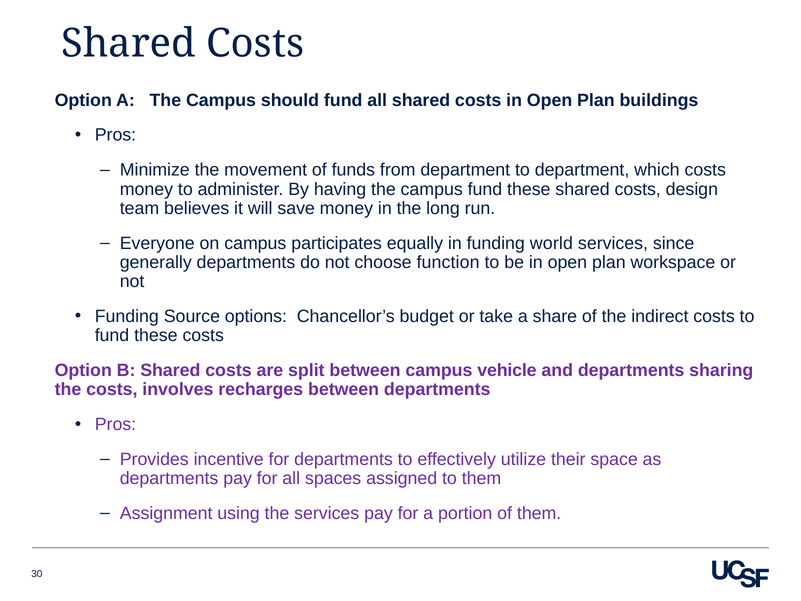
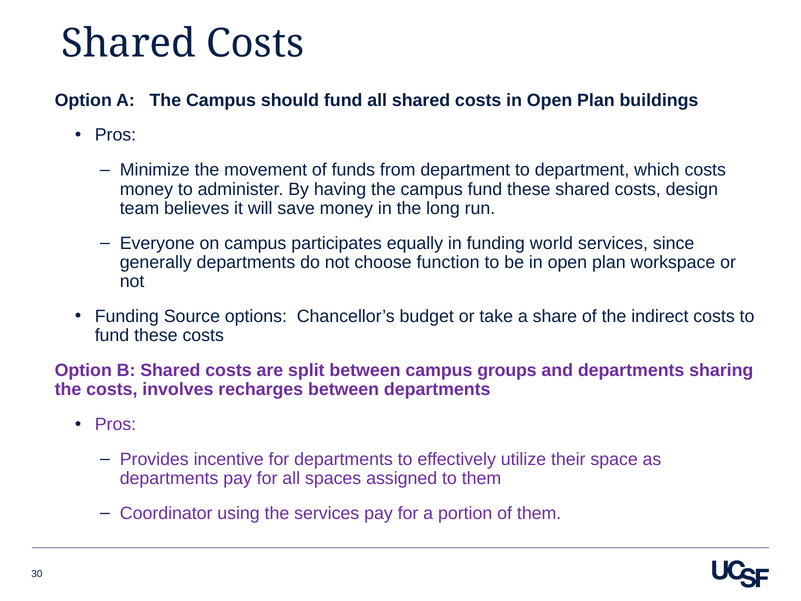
vehicle: vehicle -> groups
Assignment: Assignment -> Coordinator
